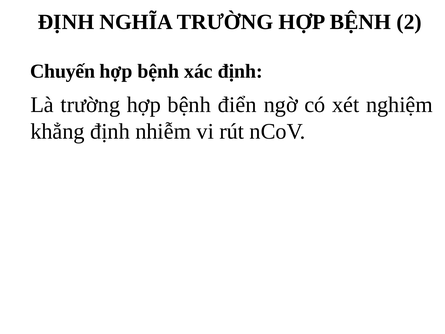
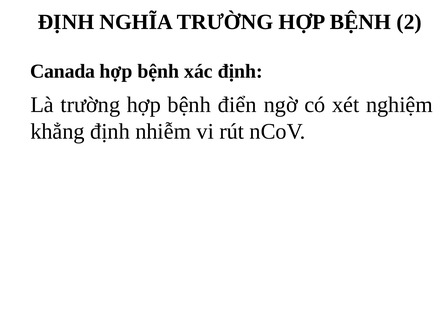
Chuyến: Chuyến -> Canada
